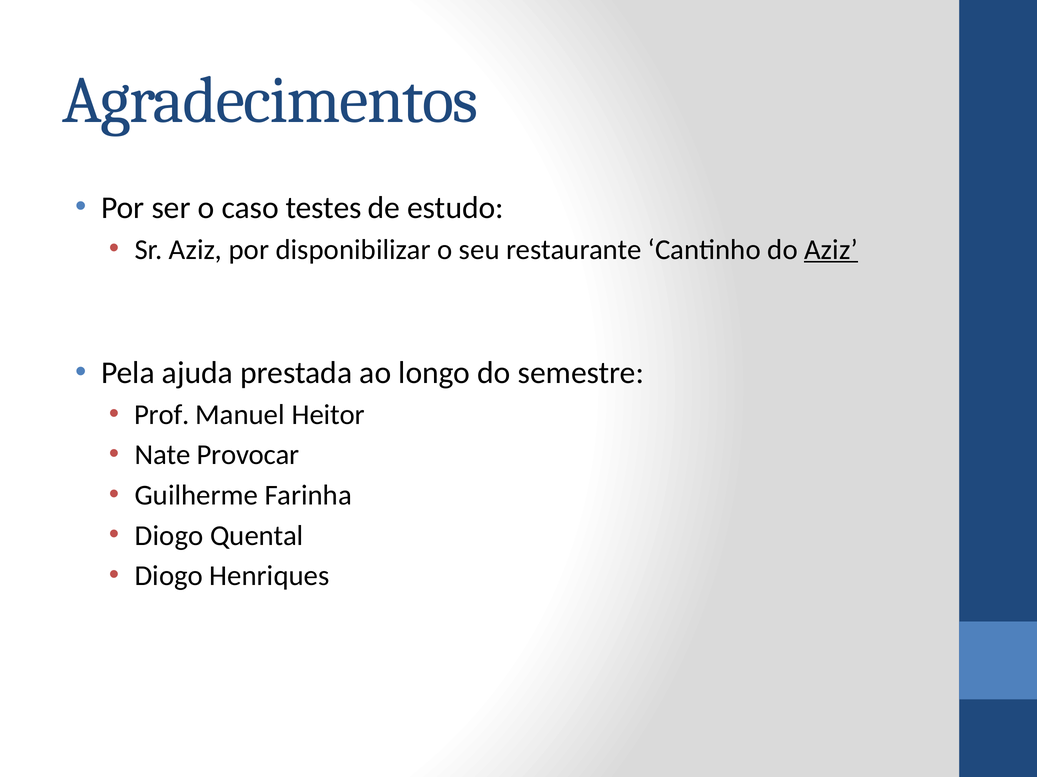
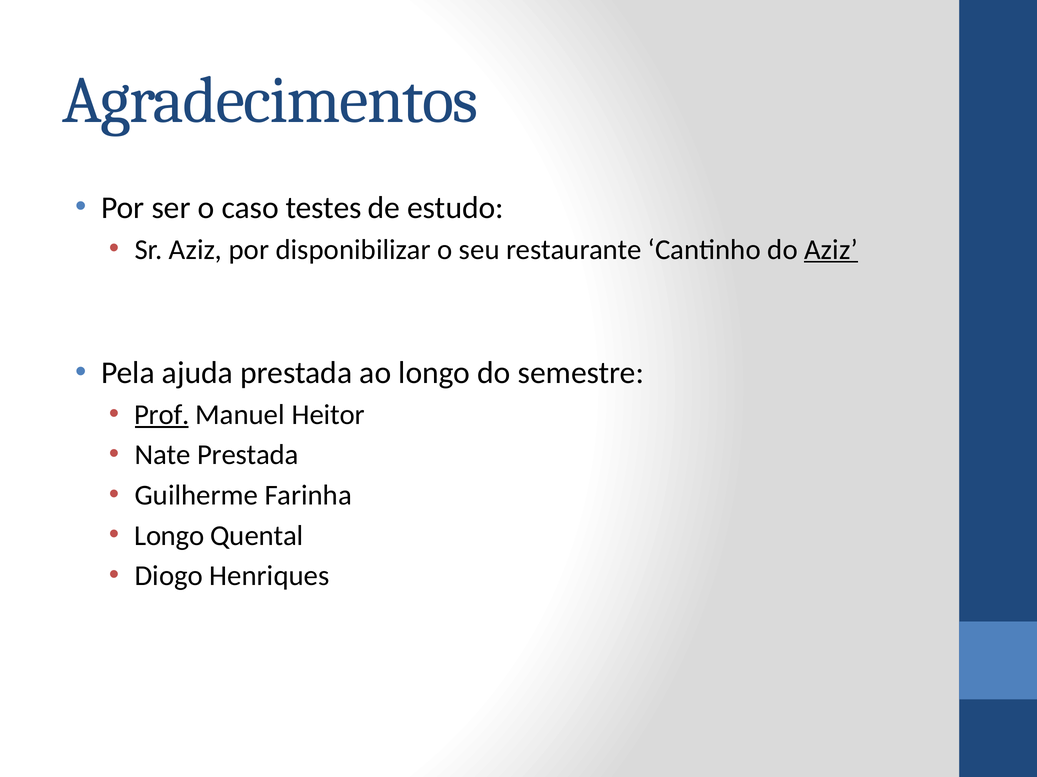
Prof underline: none -> present
Nate Provocar: Provocar -> Prestada
Diogo at (169, 536): Diogo -> Longo
